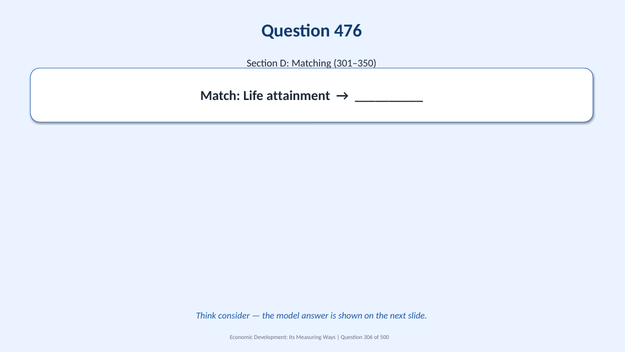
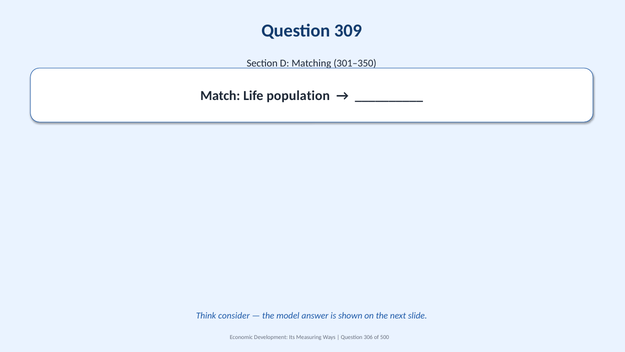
476: 476 -> 309
attainment: attainment -> population
